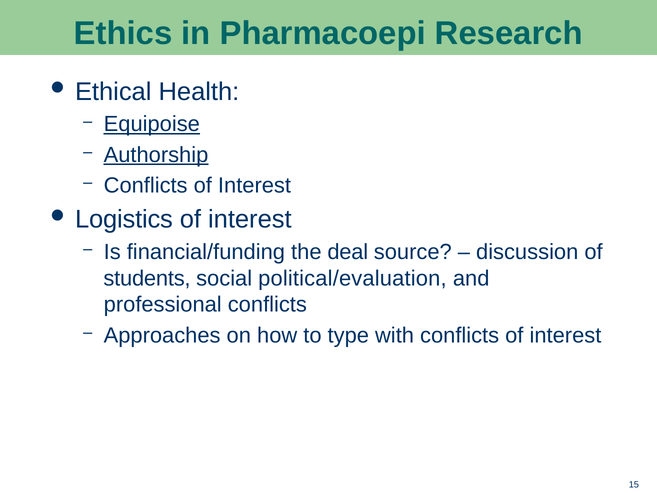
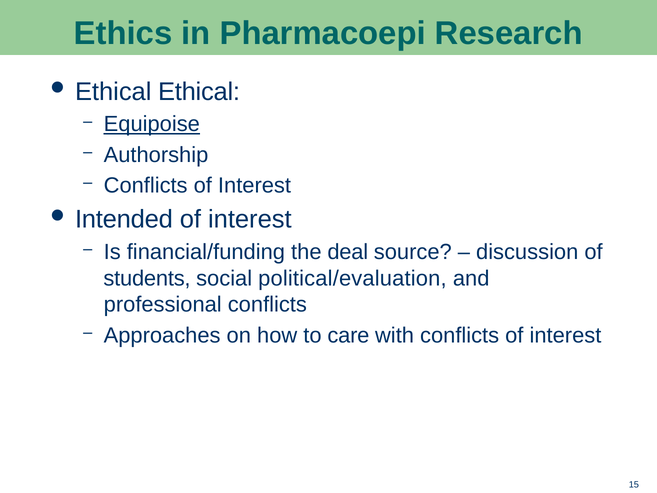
Ethical Health: Health -> Ethical
Authorship underline: present -> none
Logistics: Logistics -> Intended
type: type -> care
